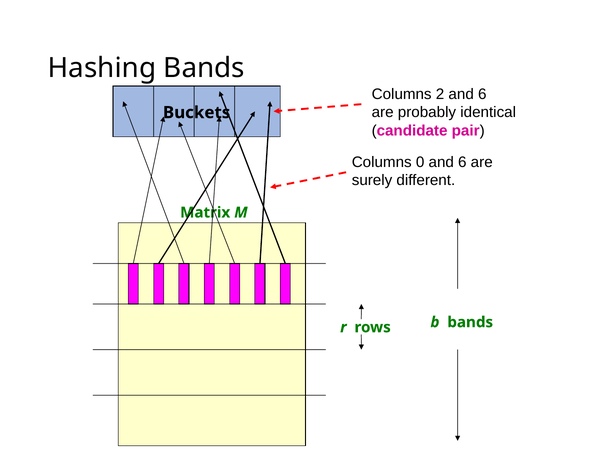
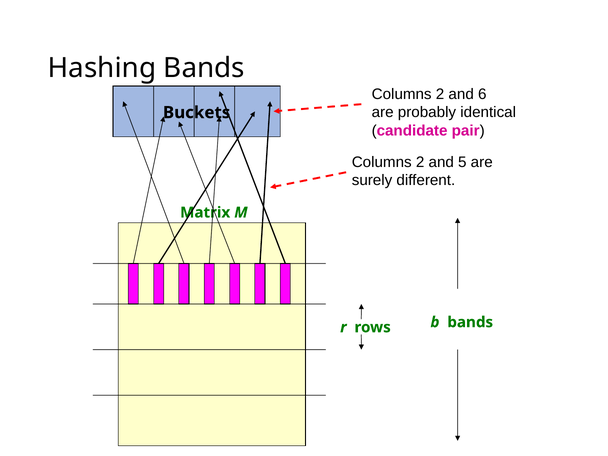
0 at (420, 162): 0 -> 2
6 at (462, 162): 6 -> 5
